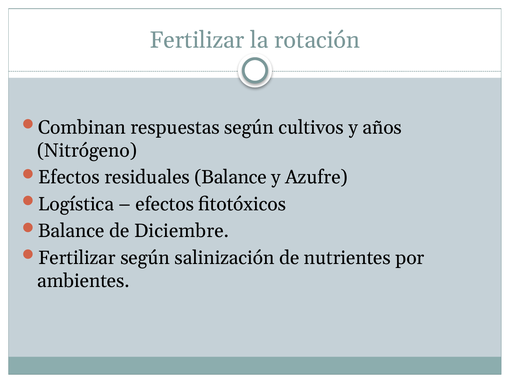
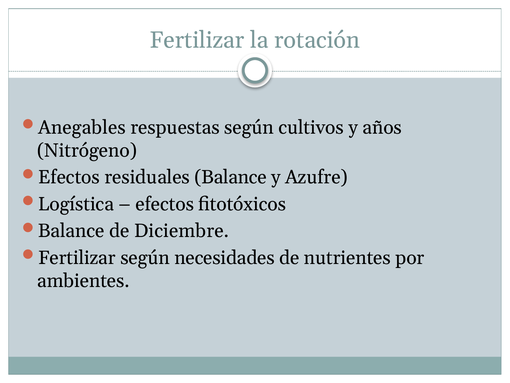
Combinan: Combinan -> Anegables
salinización: salinización -> necesidades
